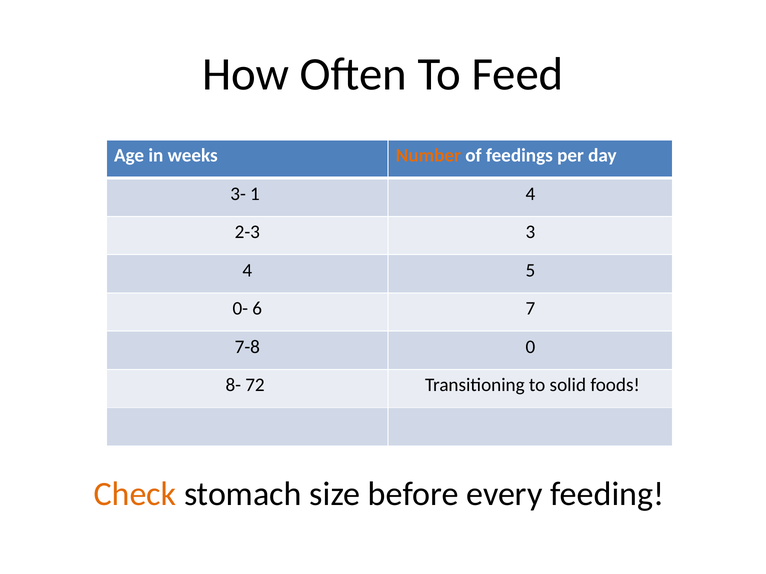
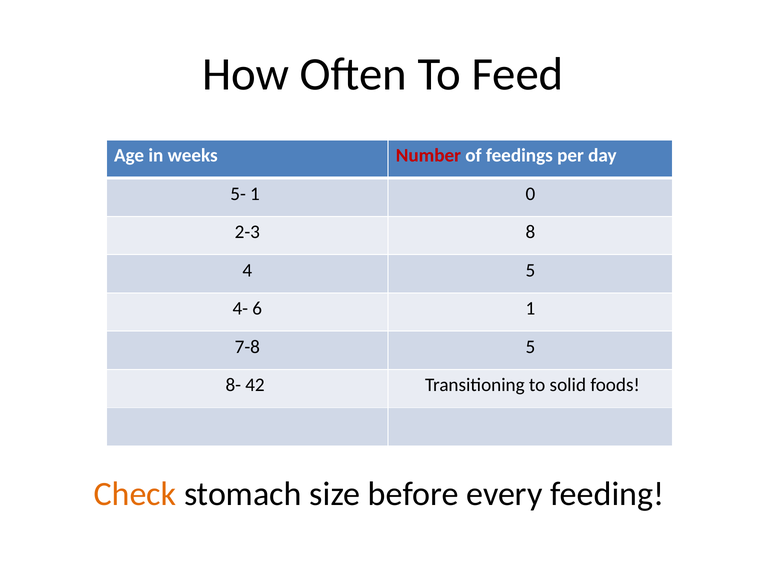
Number colour: orange -> red
3-: 3- -> 5-
1 4: 4 -> 0
3: 3 -> 8
0-: 0- -> 4-
6 7: 7 -> 1
7-8 0: 0 -> 5
72: 72 -> 42
